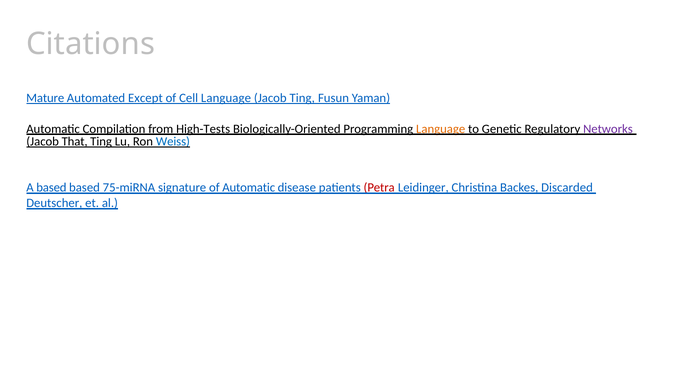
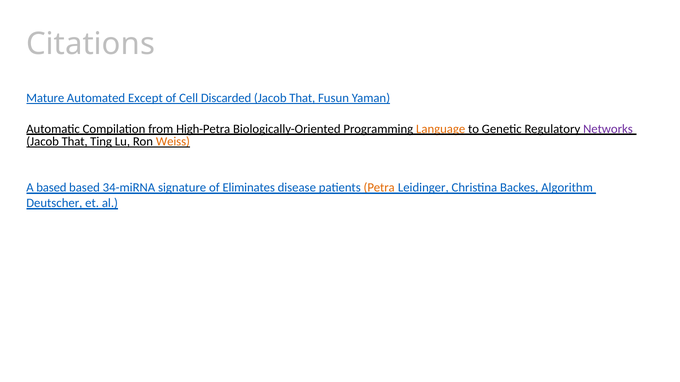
Cell Language: Language -> Discarded
Ting at (302, 98): Ting -> That
High-Tests: High-Tests -> High-Petra
Weiss colour: blue -> orange
75-miRNA: 75-miRNA -> 34-miRNA
of Automatic: Automatic -> Eliminates
Petra colour: red -> orange
Discarded: Discarded -> Algorithm
